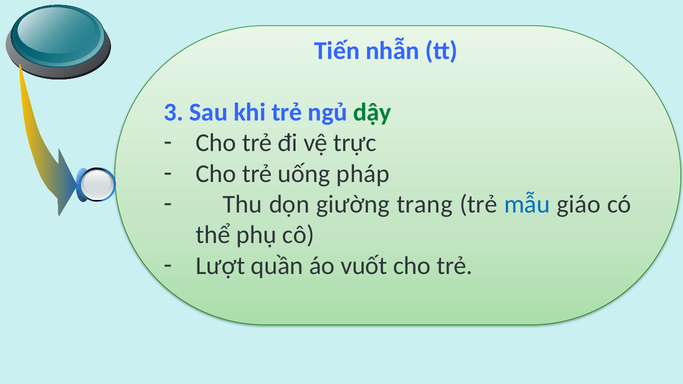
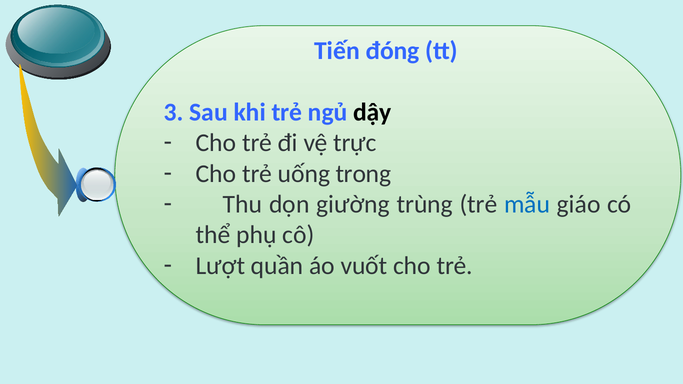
nhẫn: nhẫn -> đóng
dậy colour: green -> black
pháp: pháp -> trong
trang: trang -> trùng
